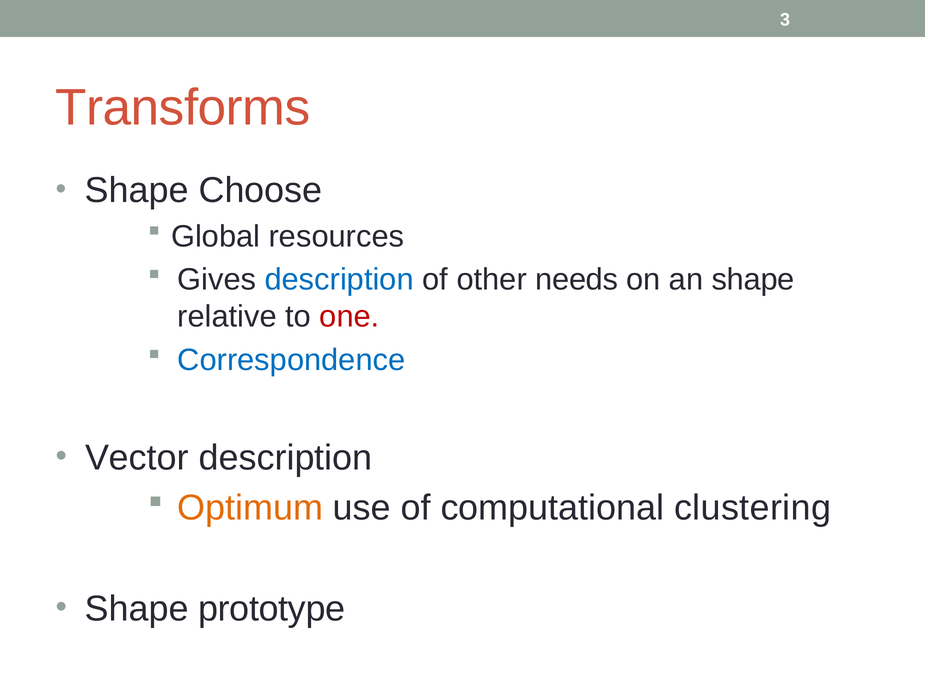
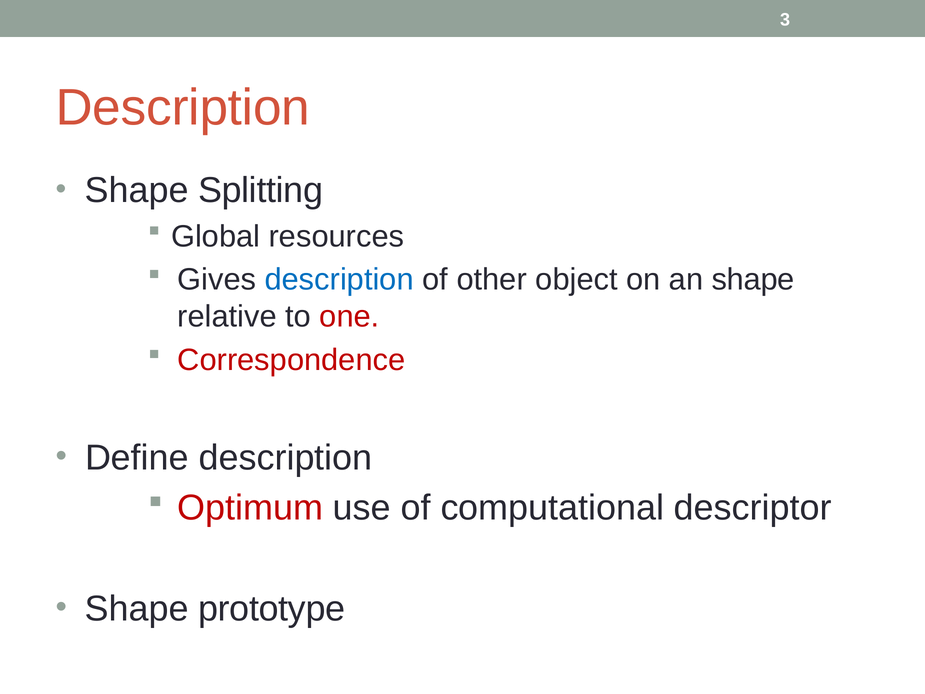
Transforms at (183, 108): Transforms -> Description
Choose: Choose -> Splitting
needs: needs -> object
Correspondence colour: blue -> red
Vector: Vector -> Define
Optimum colour: orange -> red
clustering: clustering -> descriptor
